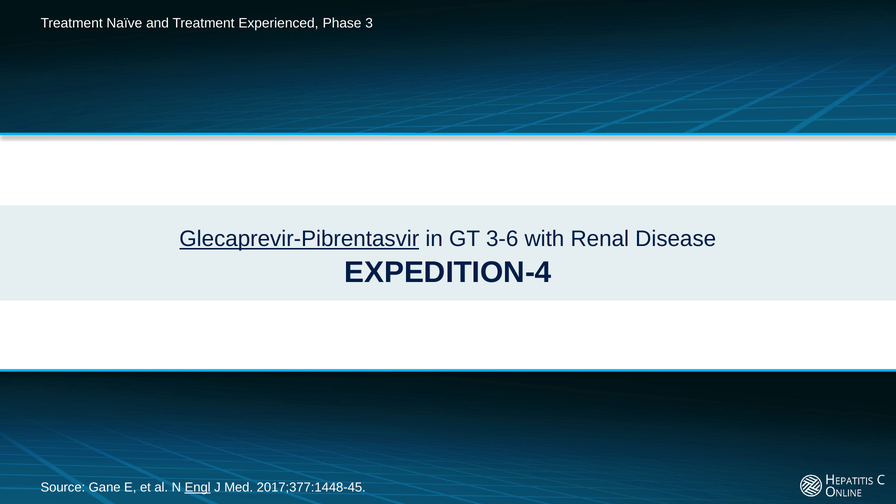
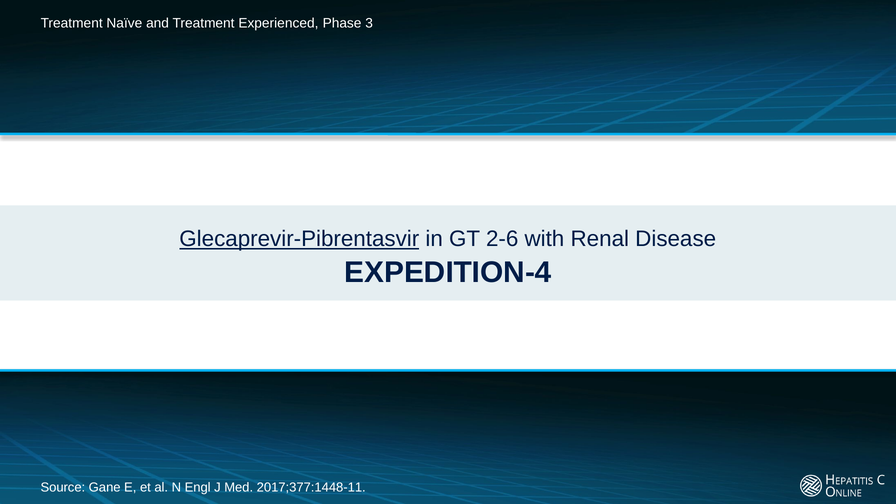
3-6: 3-6 -> 2-6
Engl underline: present -> none
2017;377:1448-45: 2017;377:1448-45 -> 2017;377:1448-11
